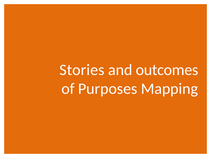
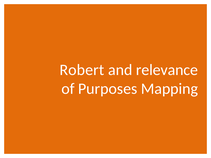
Stories: Stories -> Robert
outcomes: outcomes -> relevance
